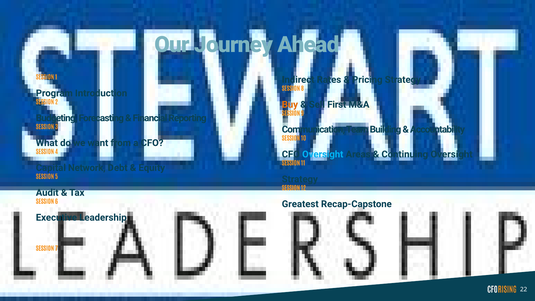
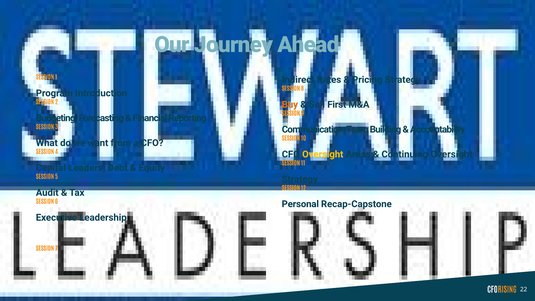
Oversight at (323, 154) colour: light blue -> yellow
Network: Network -> Leaders
Greatest: Greatest -> Personal
